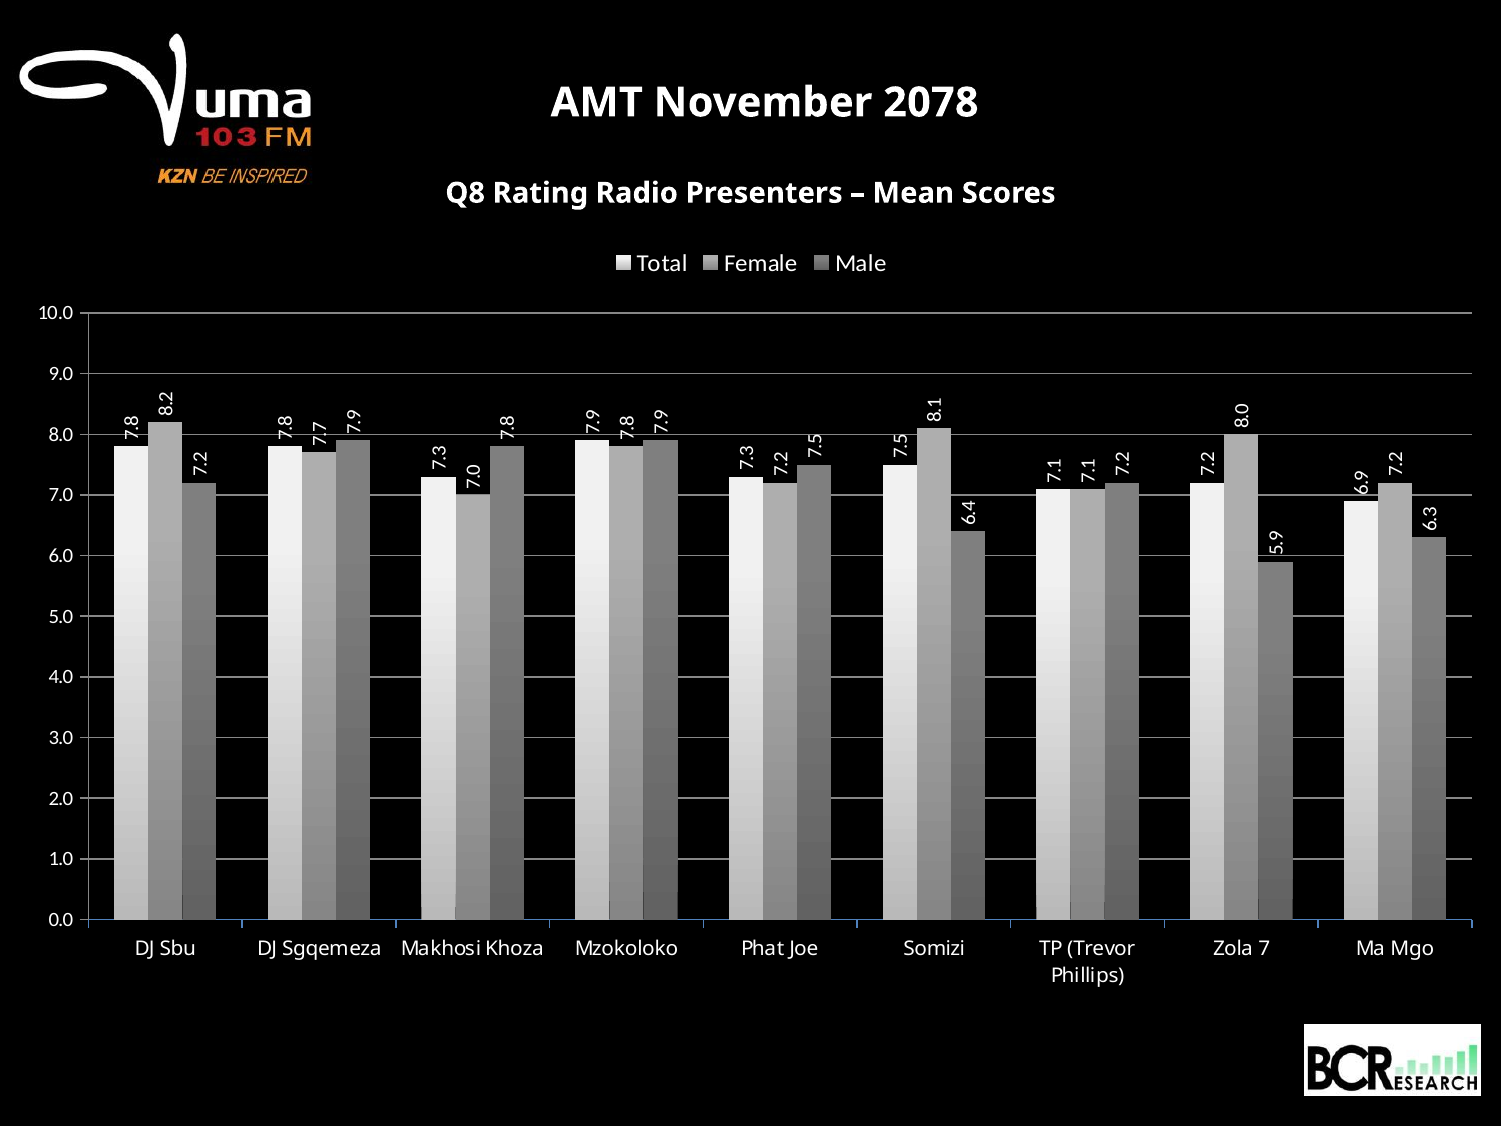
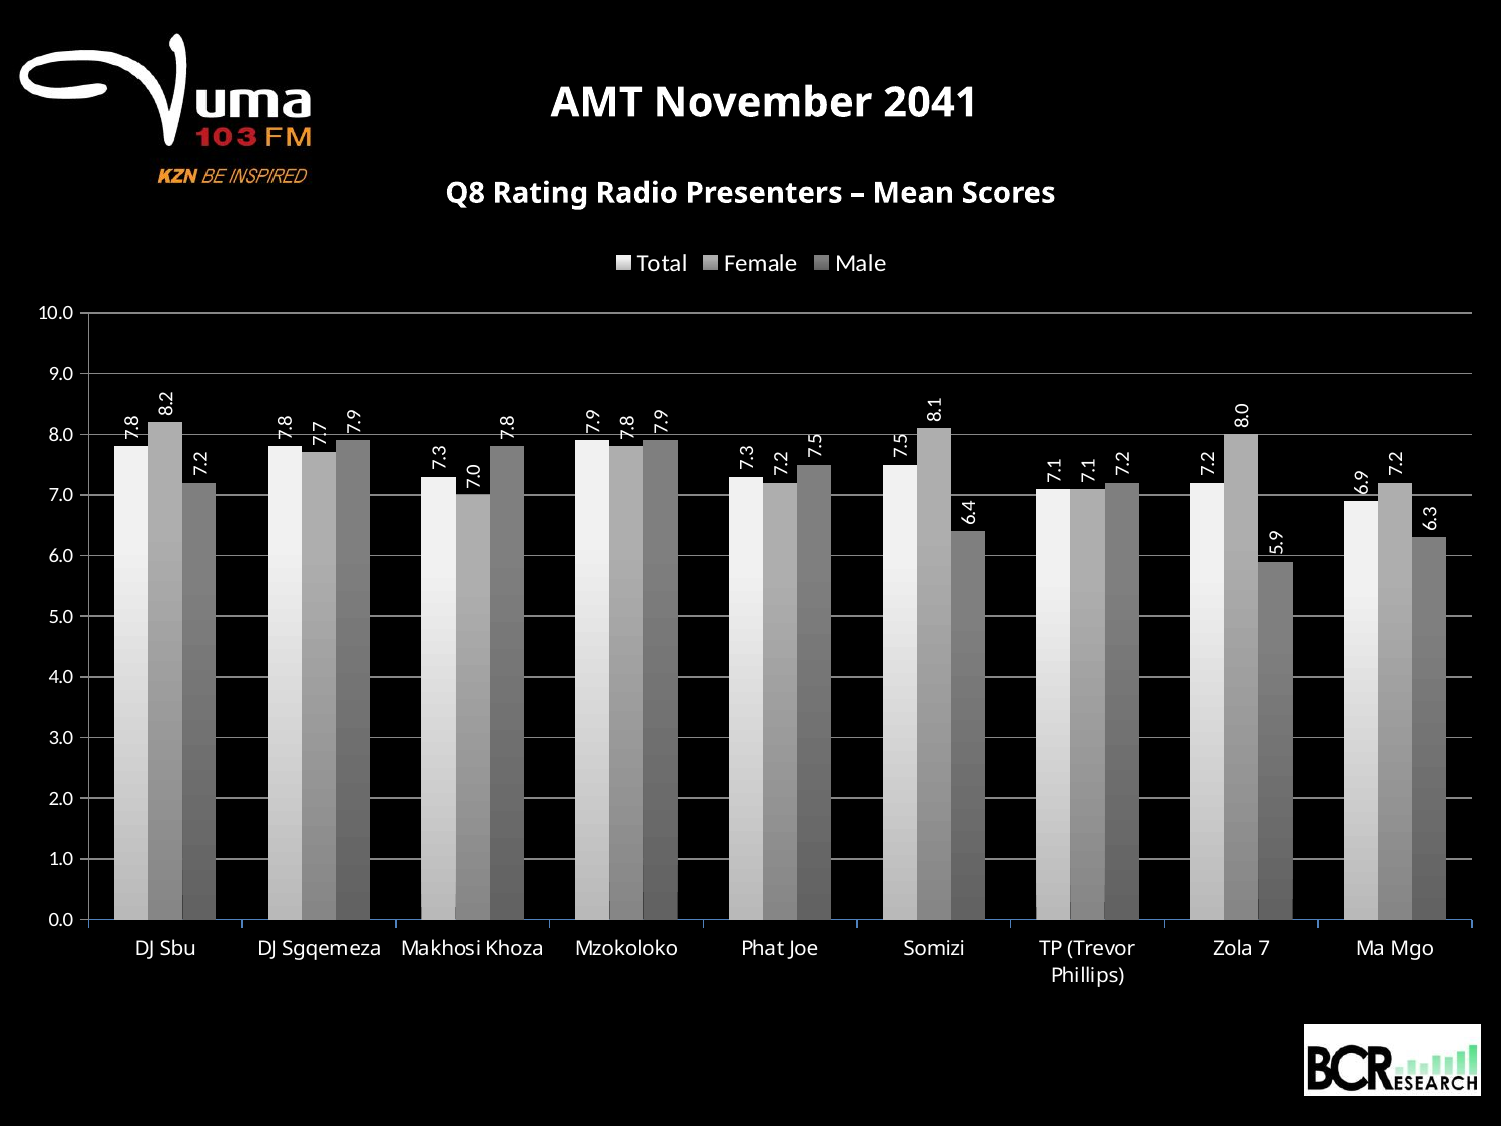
2078: 2078 -> 2041
